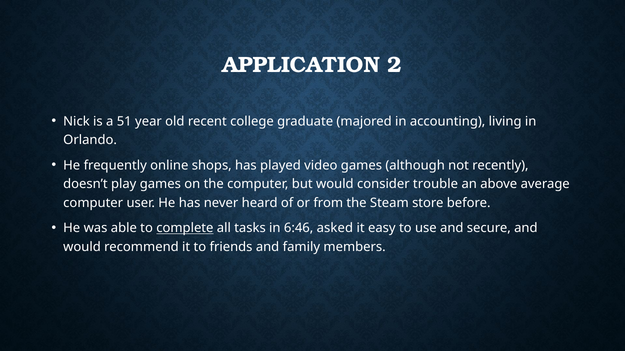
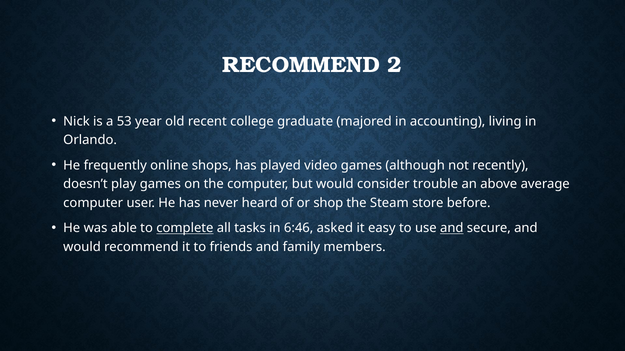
APPLICATION at (301, 65): APPLICATION -> RECOMMEND
51: 51 -> 53
from: from -> shop
and at (452, 228) underline: none -> present
